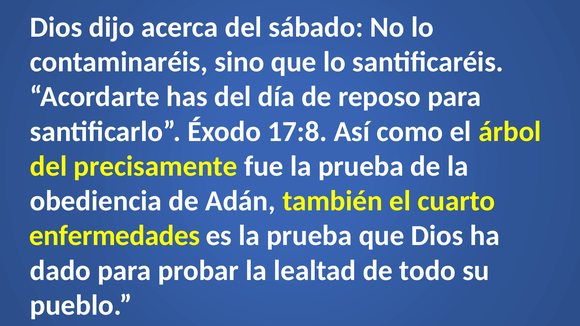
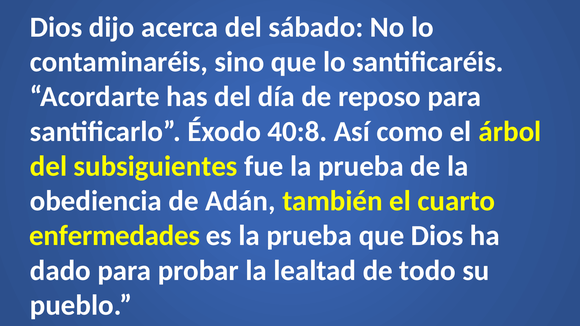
17:8: 17:8 -> 40:8
precisamente: precisamente -> subsiguientes
